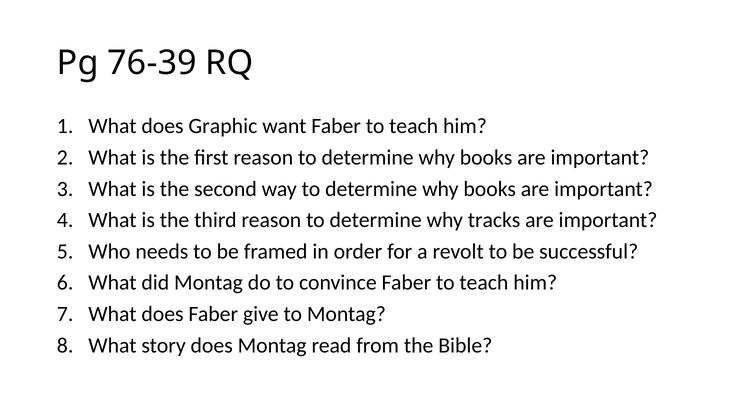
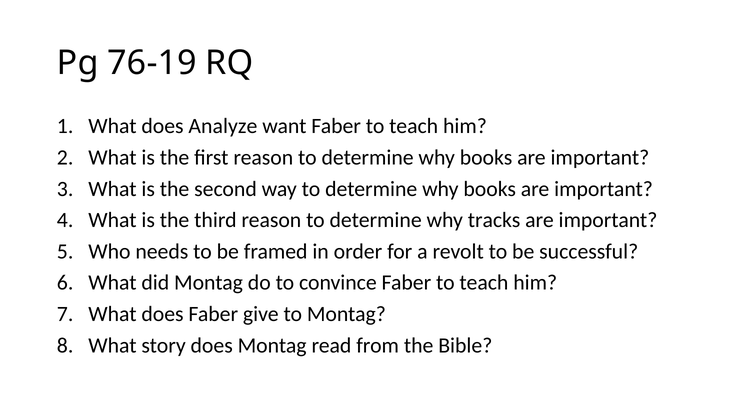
76-39: 76-39 -> 76-19
Graphic: Graphic -> Analyze
